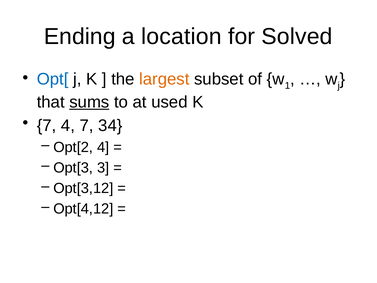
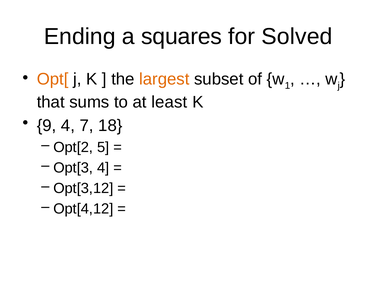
location: location -> squares
Opt[ colour: blue -> orange
sums underline: present -> none
used: used -> least
7 at (47, 125): 7 -> 9
34: 34 -> 18
Opt[2 4: 4 -> 5
Opt[3 3: 3 -> 4
